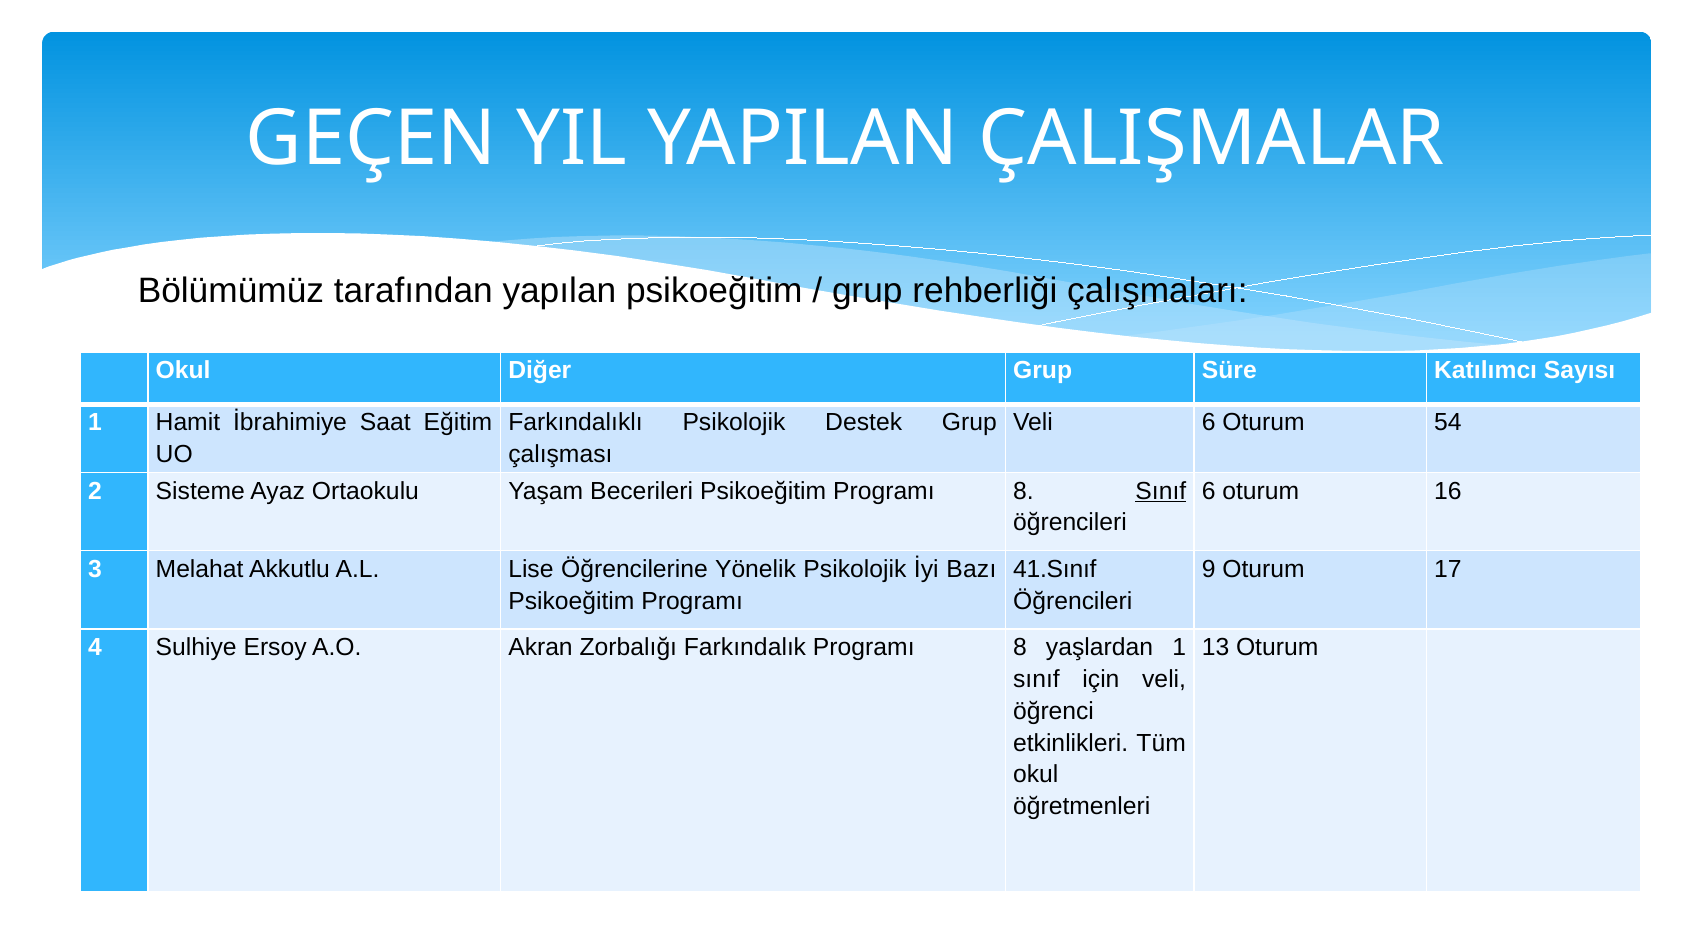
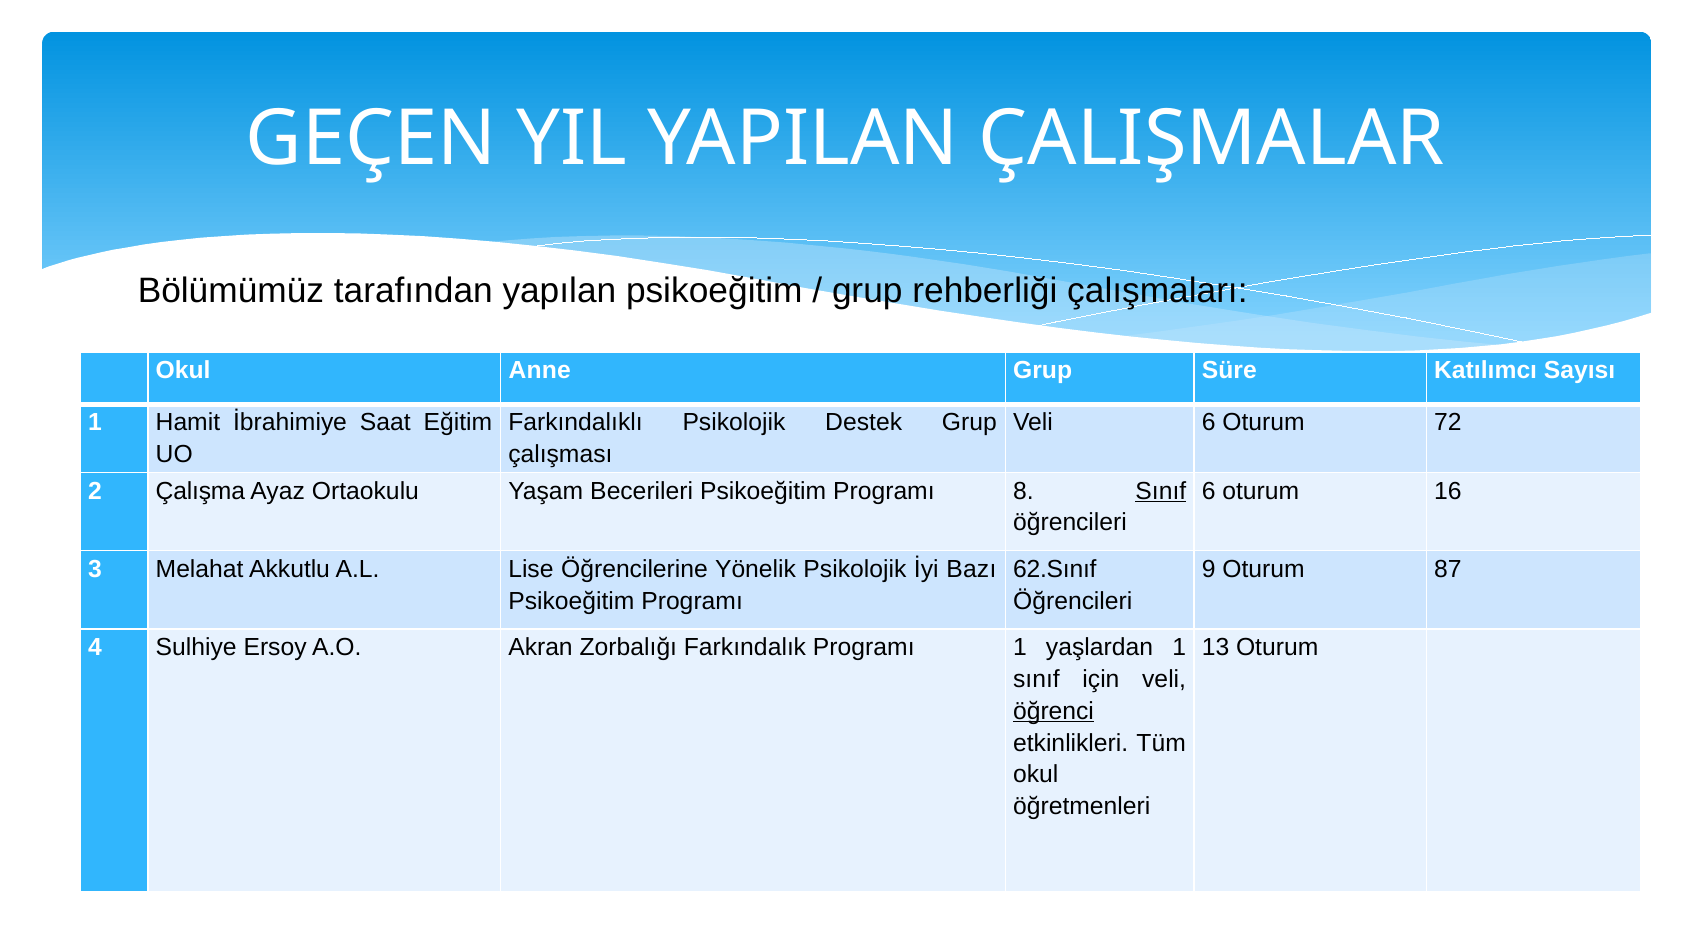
Diğer: Diğer -> Anne
54: 54 -> 72
Sisteme: Sisteme -> Çalışma
41.Sınıf: 41.Sınıf -> 62.Sınıf
17: 17 -> 87
Farkındalık Programı 8: 8 -> 1
öğrenci underline: none -> present
